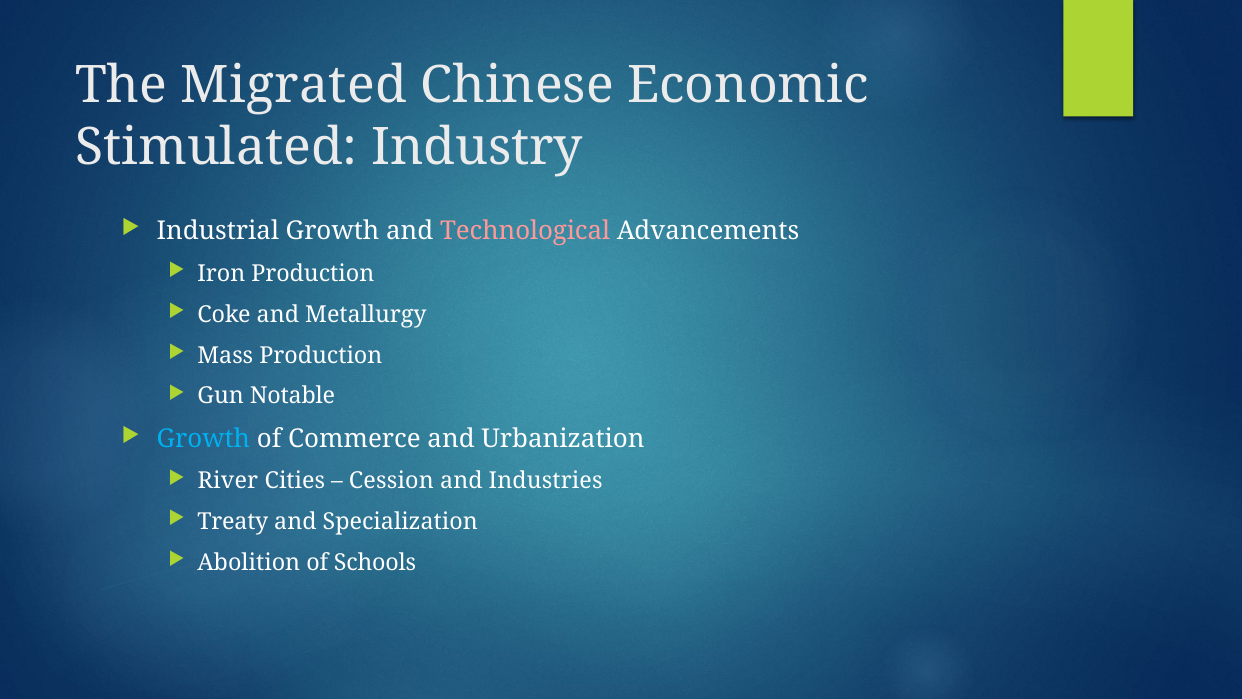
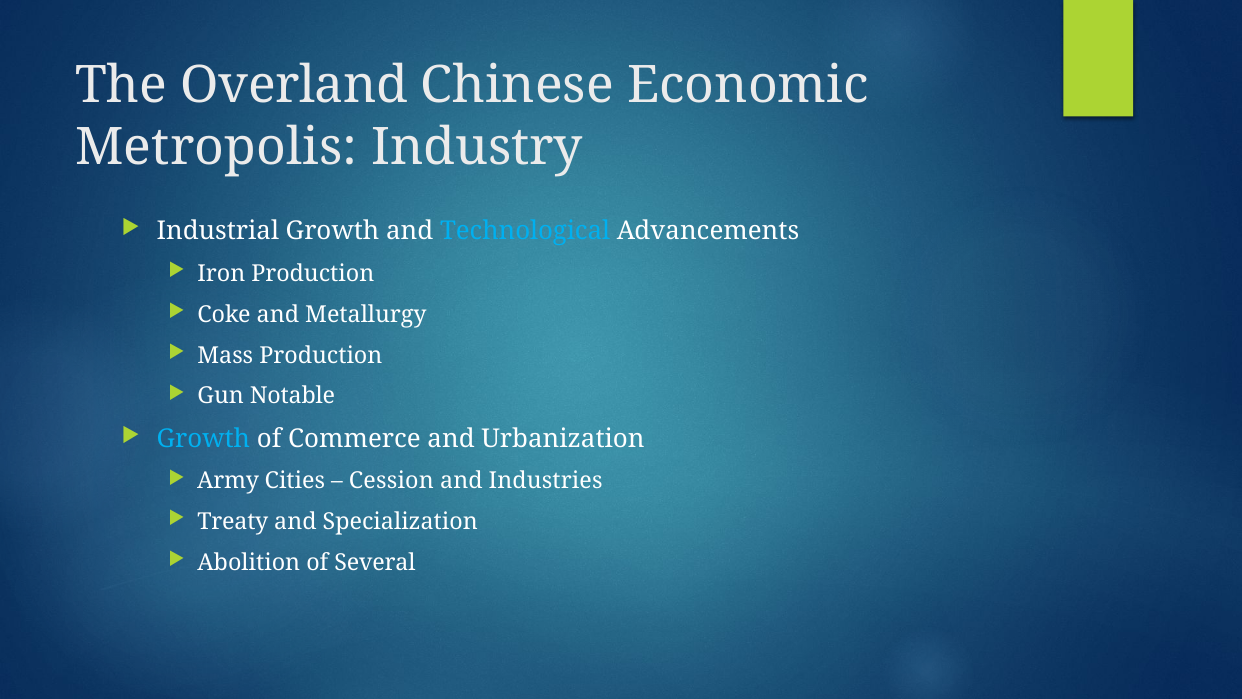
Migrated: Migrated -> Overland
Stimulated: Stimulated -> Metropolis
Technological colour: pink -> light blue
River: River -> Army
Schools: Schools -> Several
